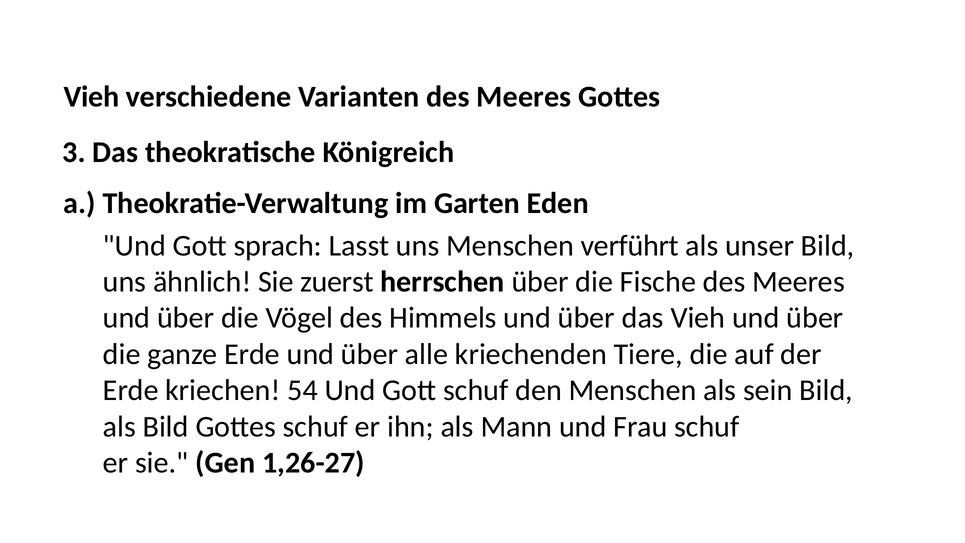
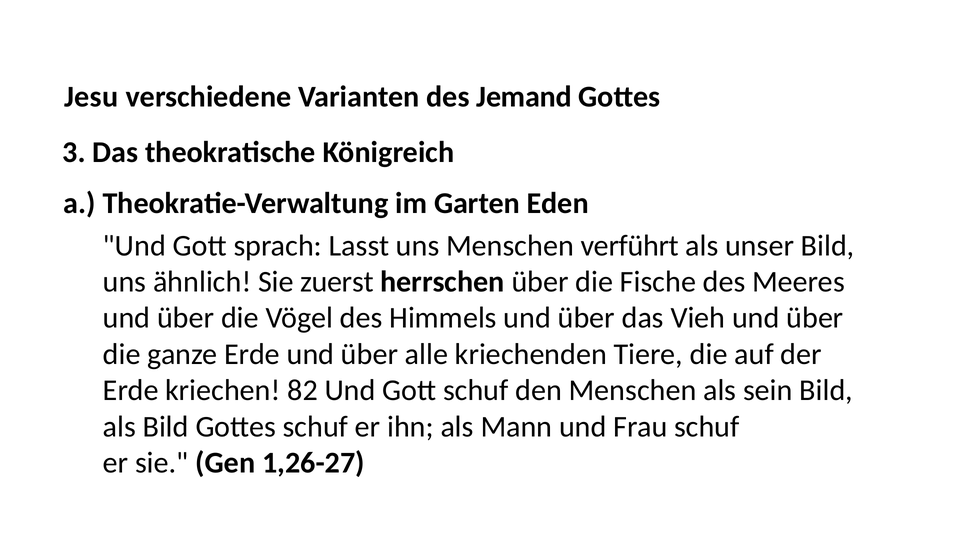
Vieh at (91, 97): Vieh -> Jesu
Varianten des Meeres: Meeres -> Jemand
54: 54 -> 82
